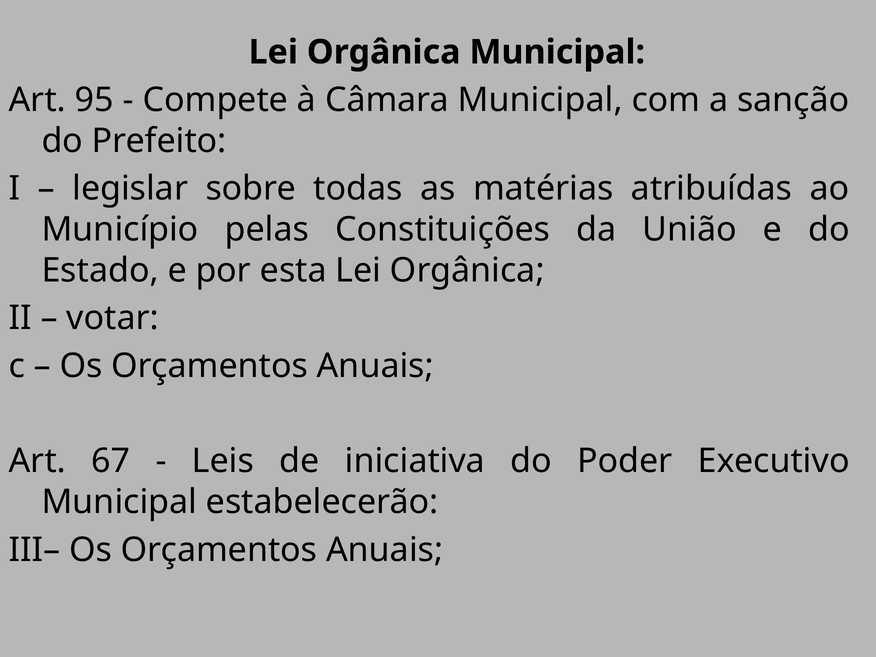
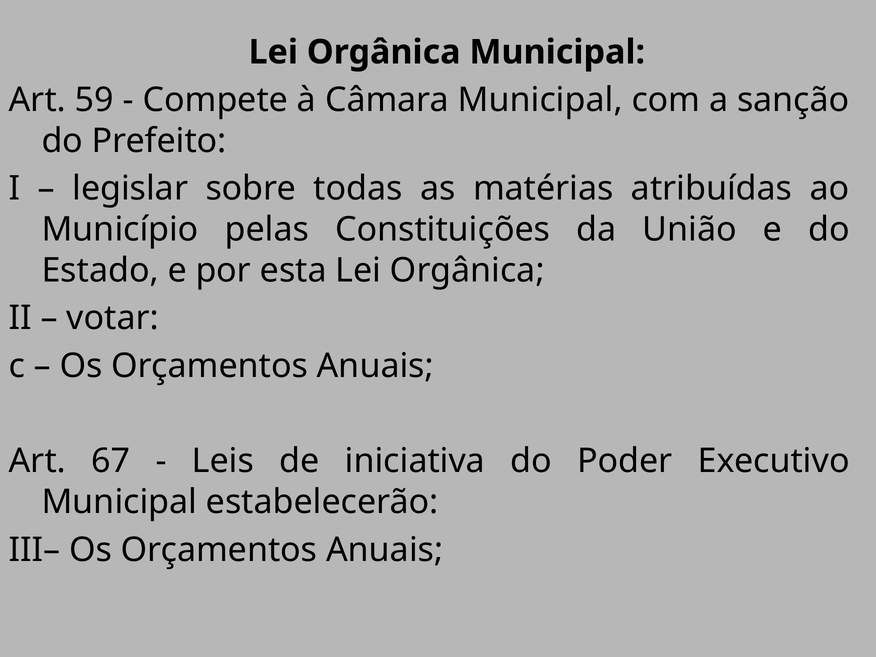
95: 95 -> 59
